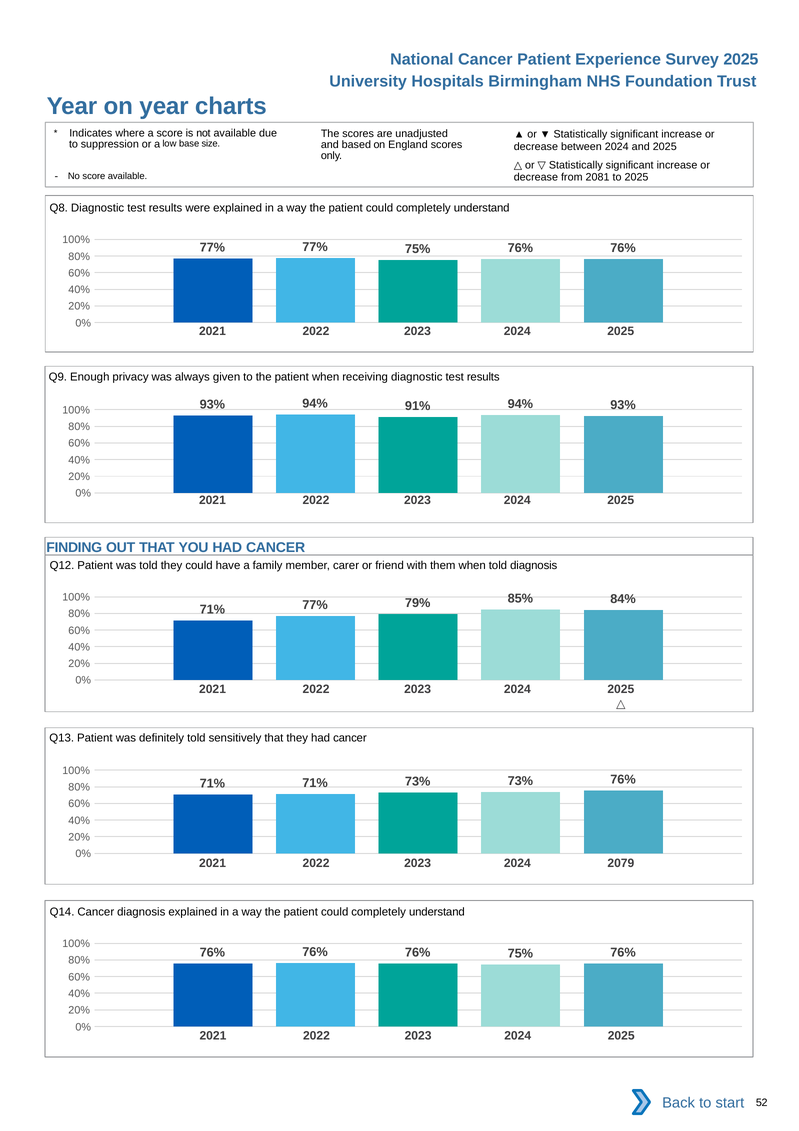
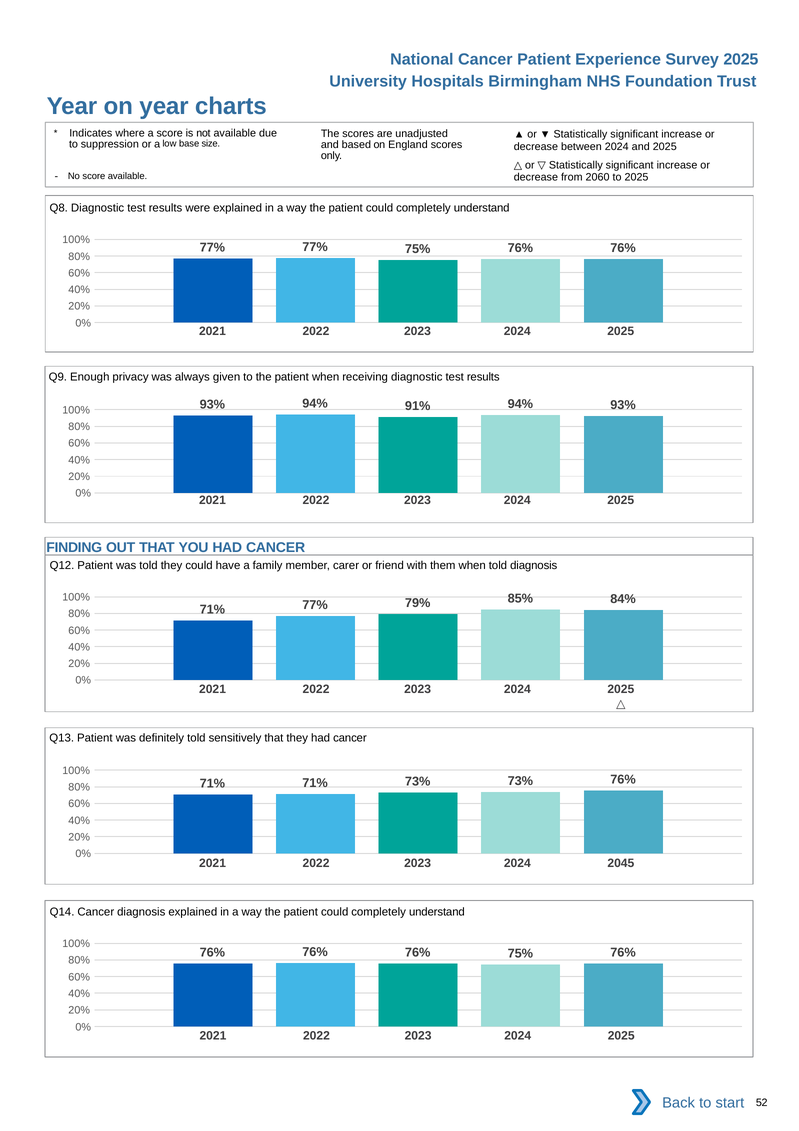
2081: 2081 -> 2060
2079: 2079 -> 2045
